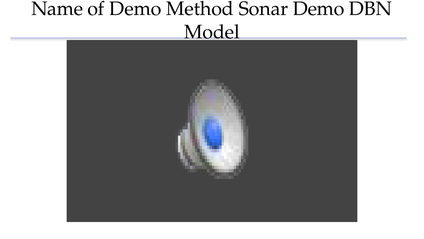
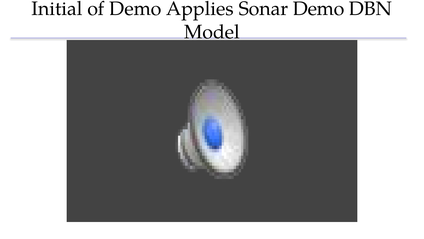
Name: Name -> Initial
Method: Method -> Applies
